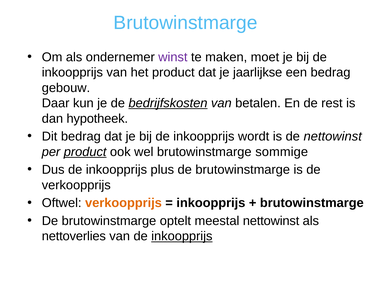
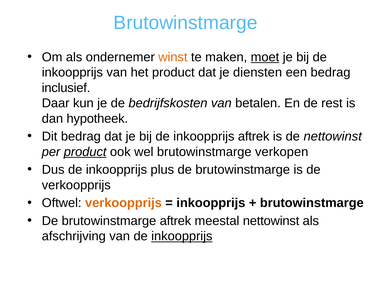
winst colour: purple -> orange
moet underline: none -> present
jaarlijkse: jaarlijkse -> diensten
gebouw: gebouw -> inclusief
bedrijfskosten underline: present -> none
inkoopprijs wordt: wordt -> aftrek
sommige: sommige -> verkopen
brutowinstmarge optelt: optelt -> aftrek
nettoverlies: nettoverlies -> afschrijving
